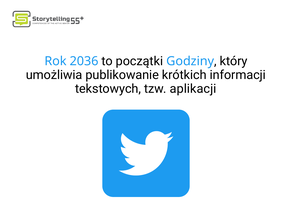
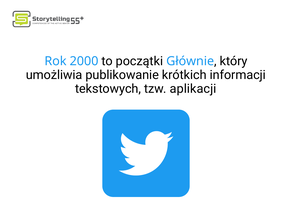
2036: 2036 -> 2000
Godziny: Godziny -> Głównie
